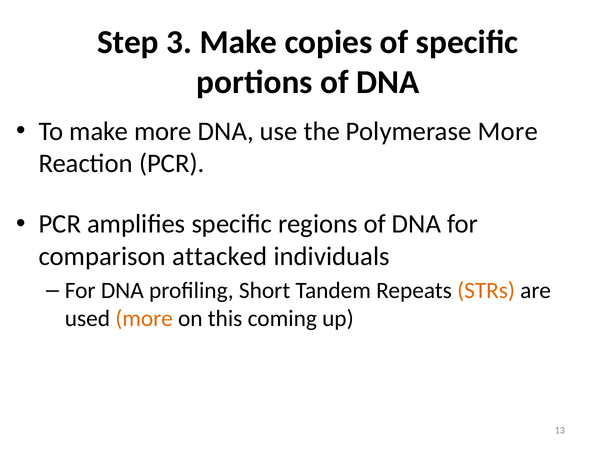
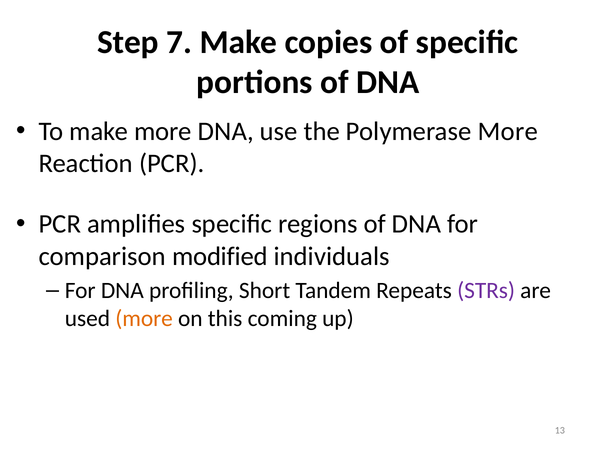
3: 3 -> 7
attacked: attacked -> modified
STRs colour: orange -> purple
